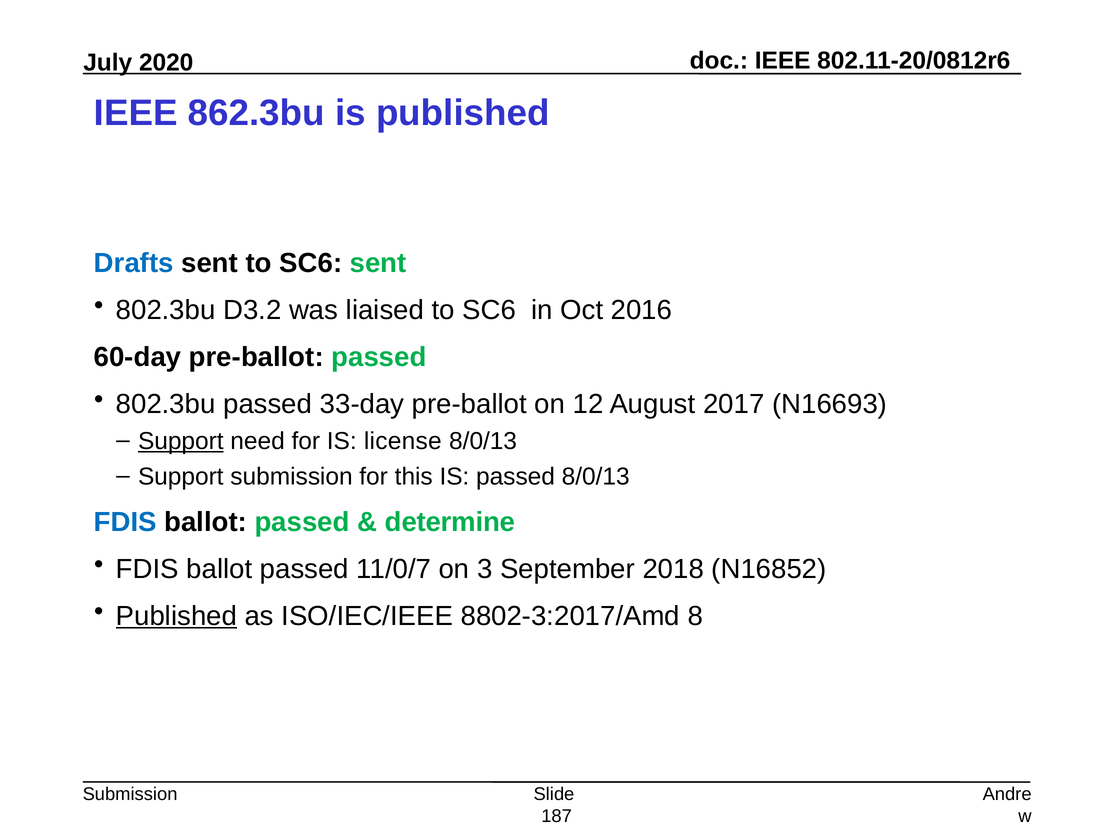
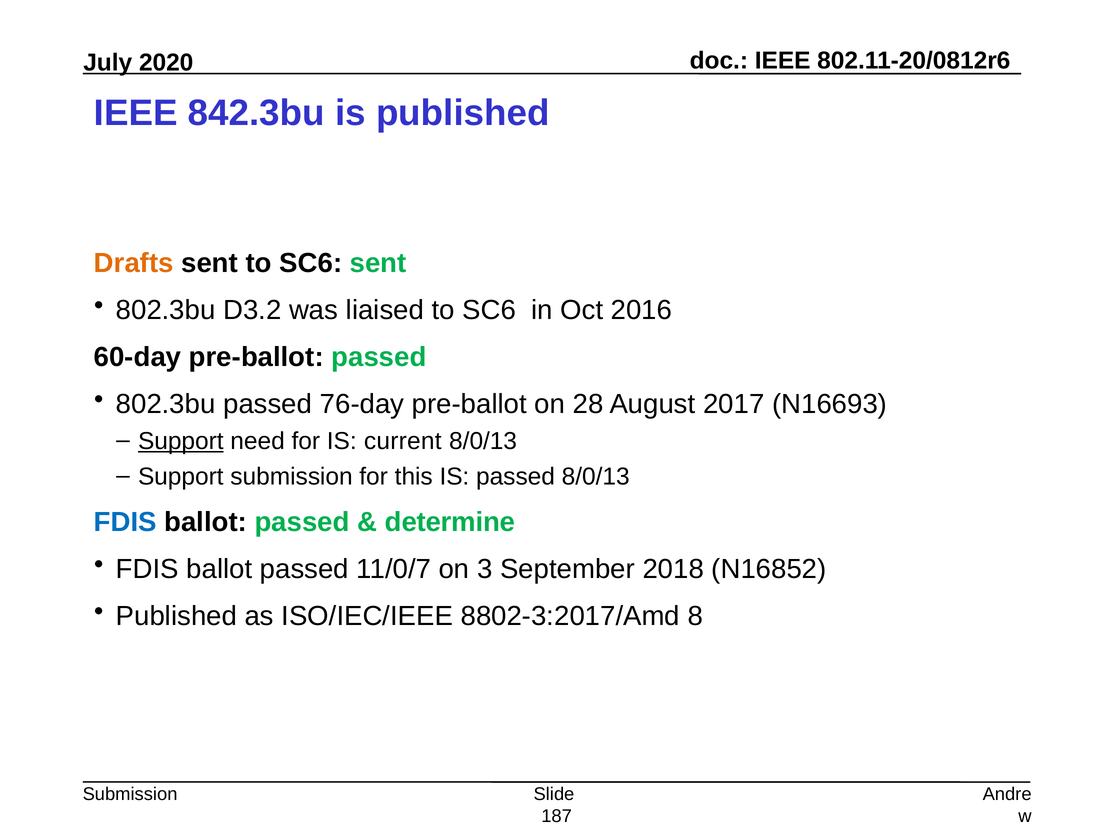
862.3bu: 862.3bu -> 842.3bu
Drafts colour: blue -> orange
33-day: 33-day -> 76-day
12: 12 -> 28
license: license -> current
Published at (176, 616) underline: present -> none
